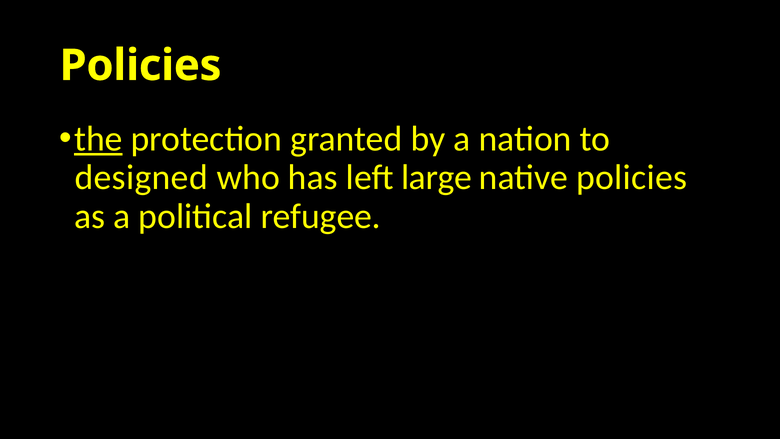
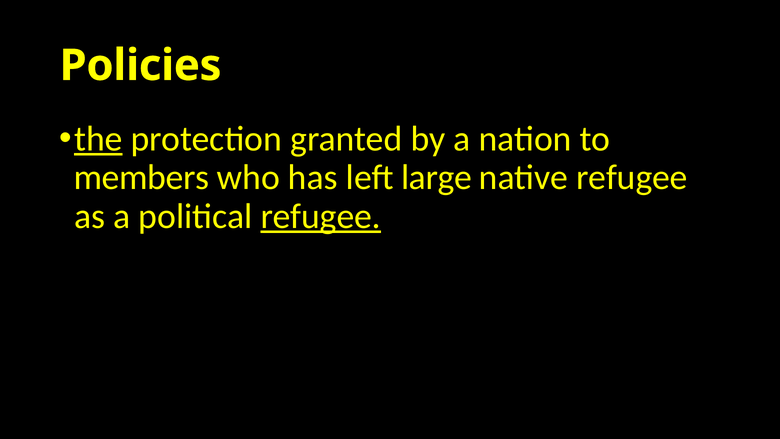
designed: designed -> members
native policies: policies -> refugee
refugee at (321, 216) underline: none -> present
